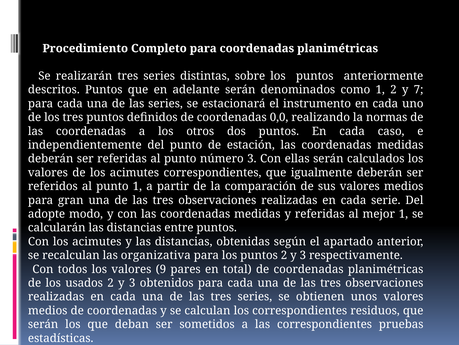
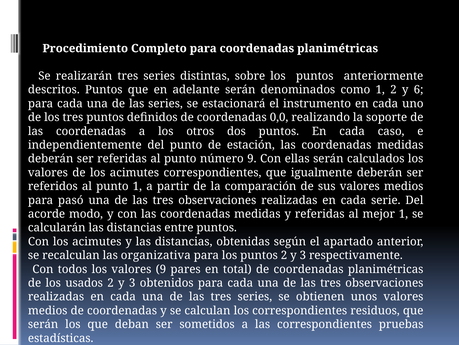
7: 7 -> 6
normas: normas -> soporte
número 3: 3 -> 9
gran: gran -> pasó
adopte: adopte -> acorde
